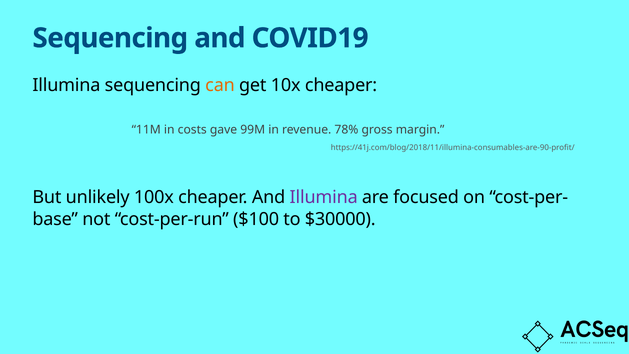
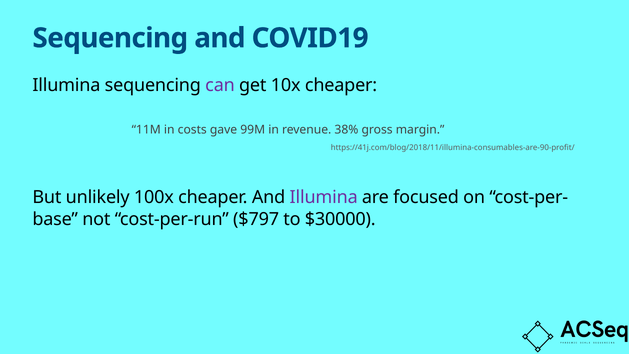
can colour: orange -> purple
78%: 78% -> 38%
$100: $100 -> $797
